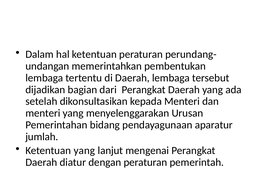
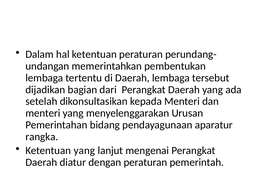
jumlah: jumlah -> rangka
